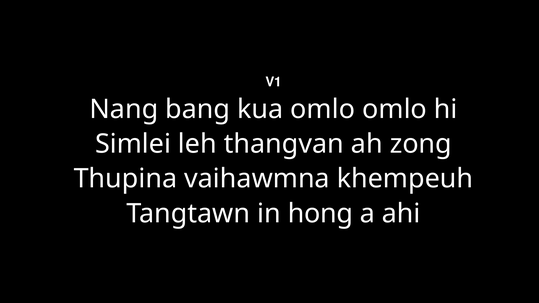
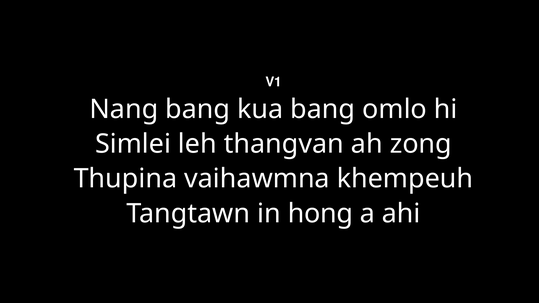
kua omlo: omlo -> bang
